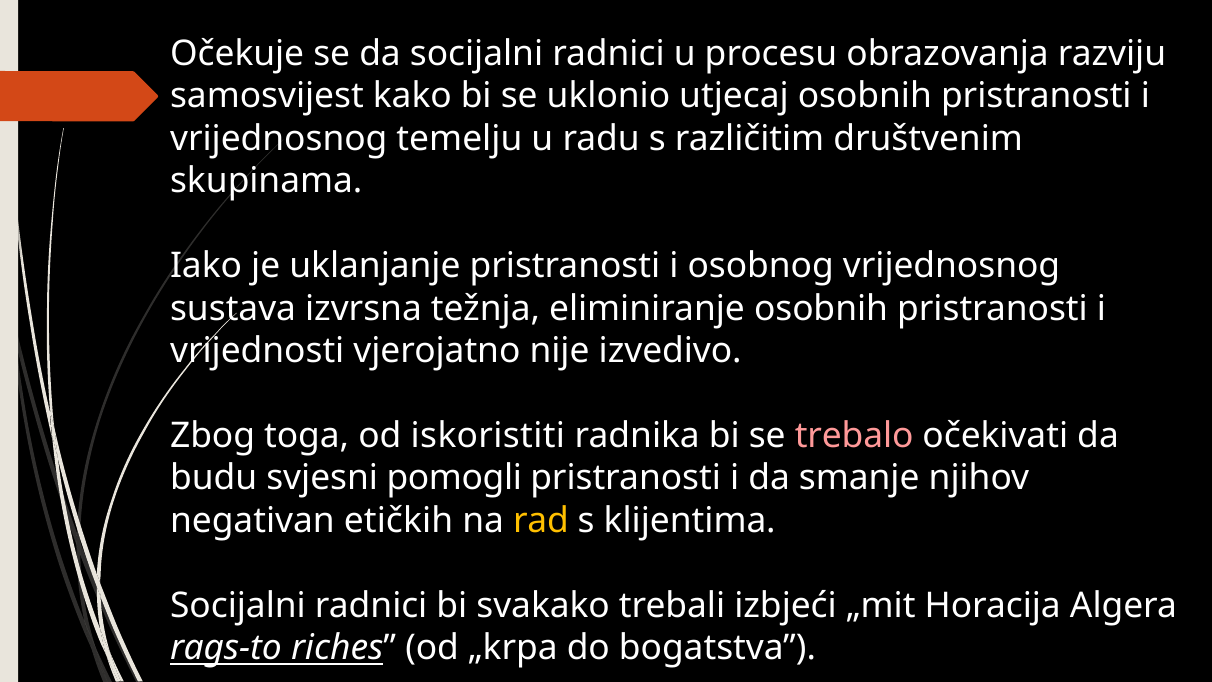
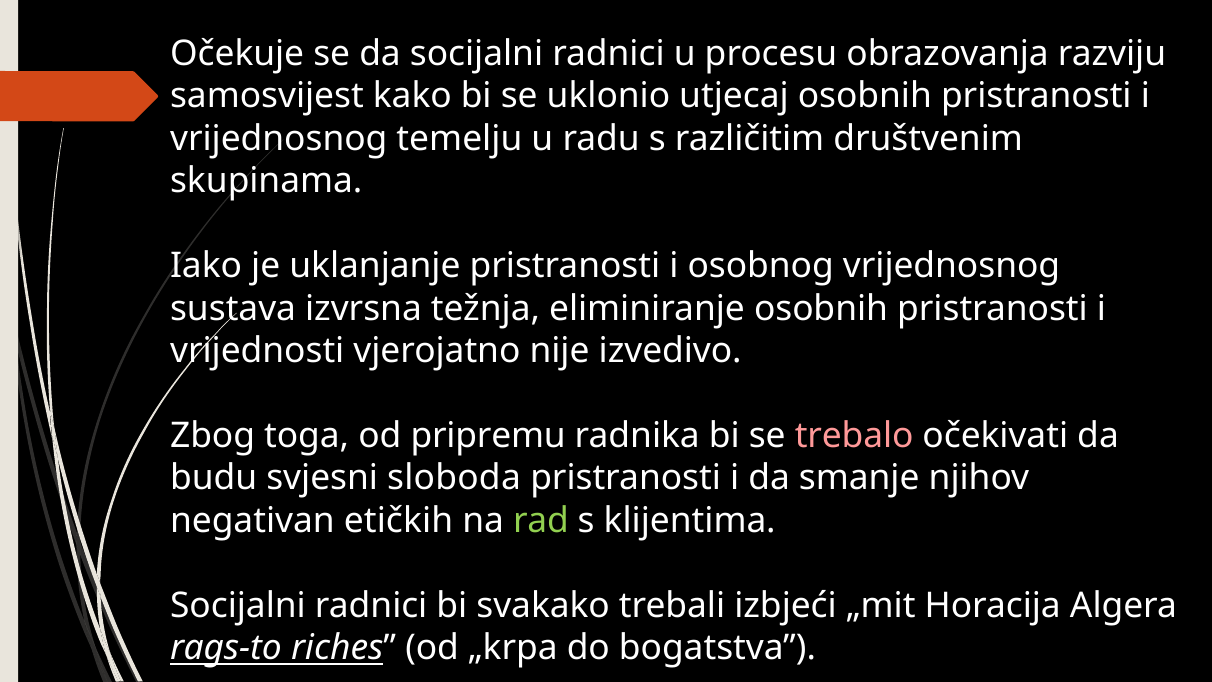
iskoristiti: iskoristiti -> pripremu
pomogli: pomogli -> sloboda
rad colour: yellow -> light green
